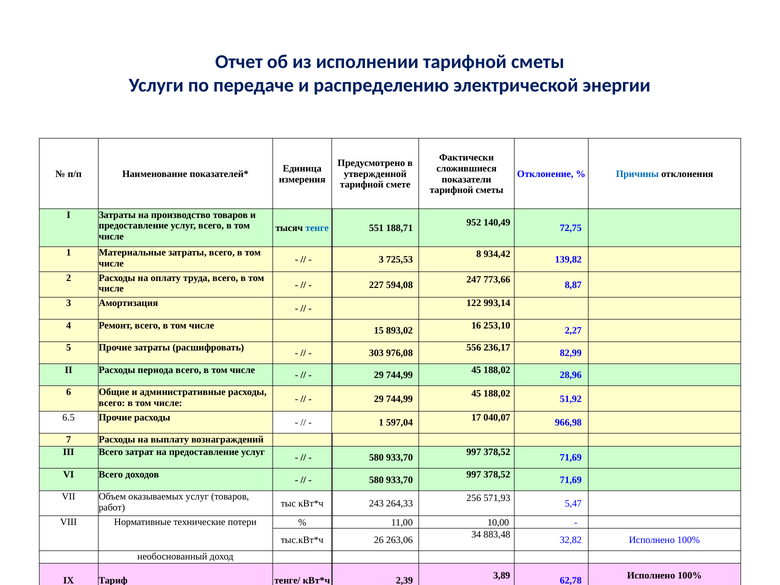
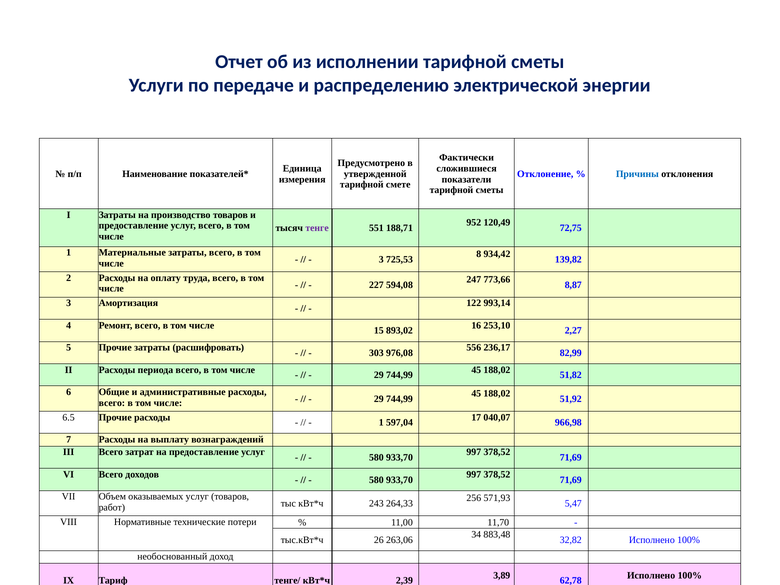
140,49: 140,49 -> 120,49
тенге colour: blue -> purple
28,96: 28,96 -> 51,82
10,00: 10,00 -> 11,70
